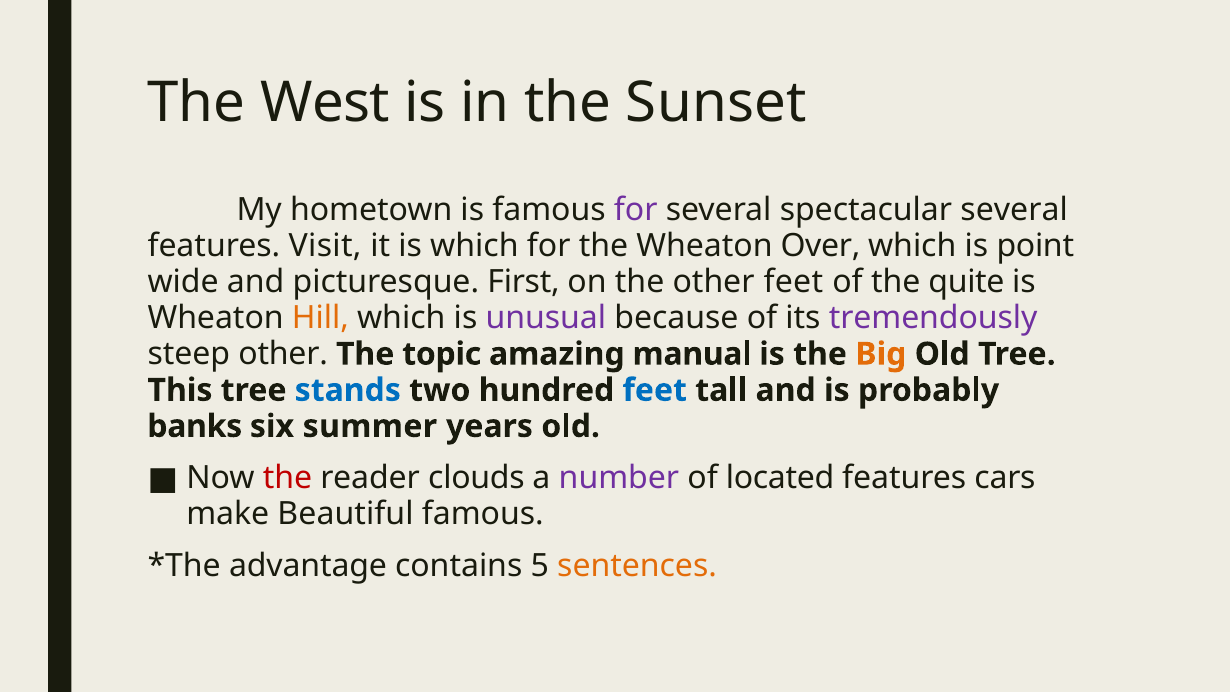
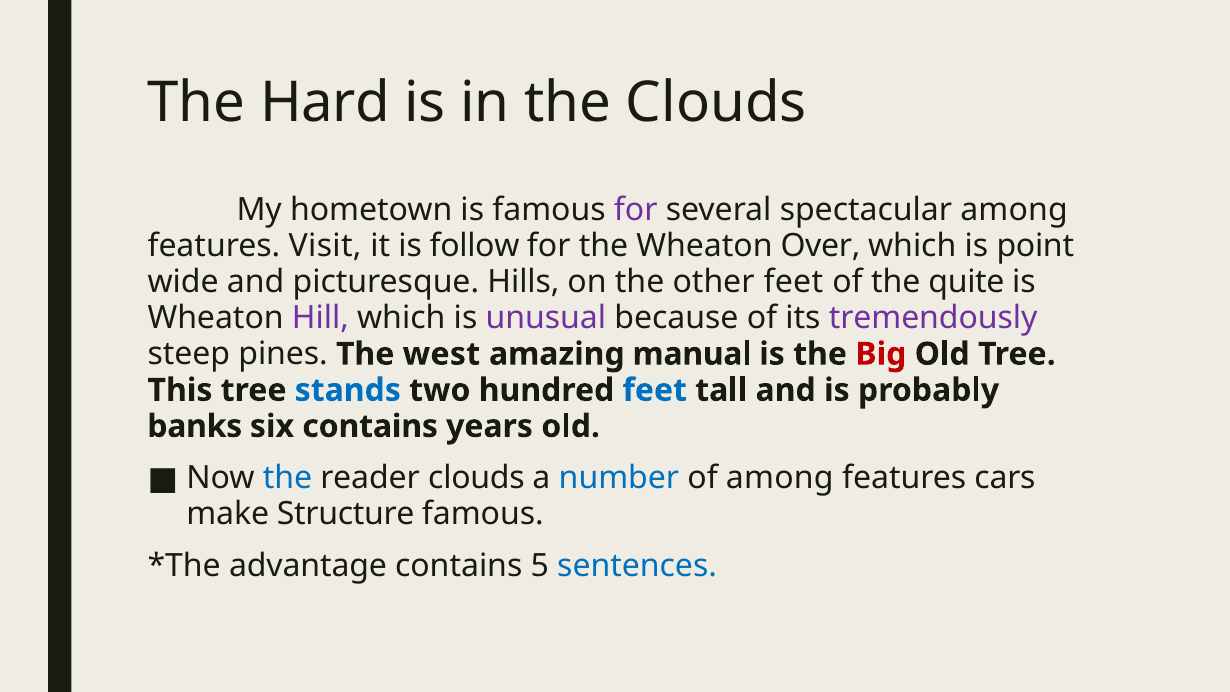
West: West -> Hard
the Sunset: Sunset -> Clouds
spectacular several: several -> among
is which: which -> follow
First: First -> Hills
Hill colour: orange -> purple
steep other: other -> pines
topic: topic -> west
Big colour: orange -> red
six summer: summer -> contains
the at (287, 478) colour: red -> blue
number colour: purple -> blue
of located: located -> among
Beautiful: Beautiful -> Structure
sentences colour: orange -> blue
